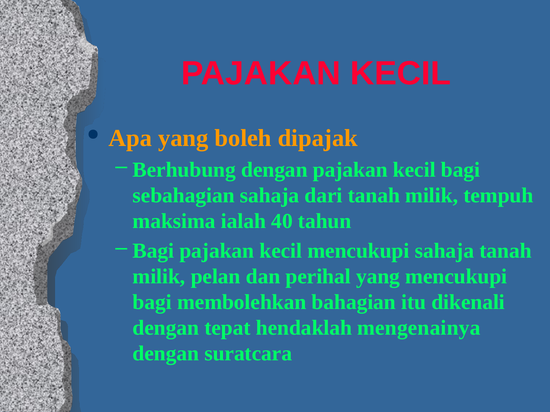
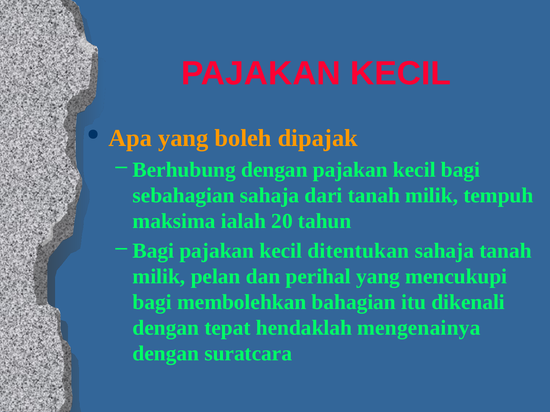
40: 40 -> 20
kecil mencukupi: mencukupi -> ditentukan
